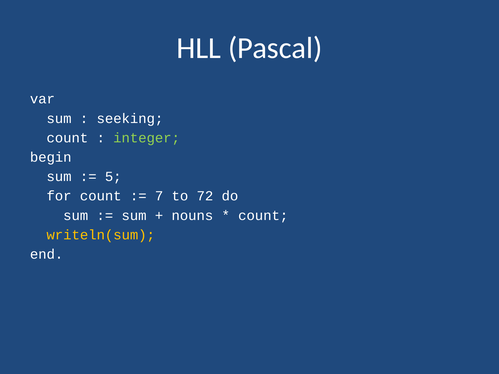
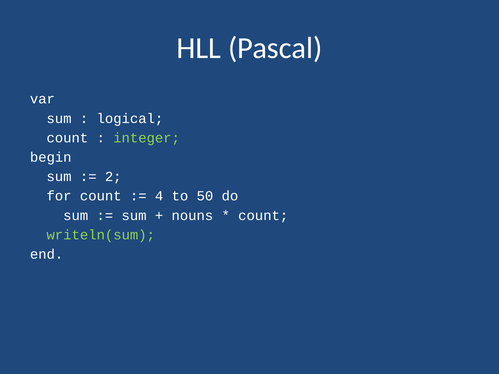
seeking: seeking -> logical
5: 5 -> 2
7: 7 -> 4
72: 72 -> 50
writeln(sum colour: yellow -> light green
